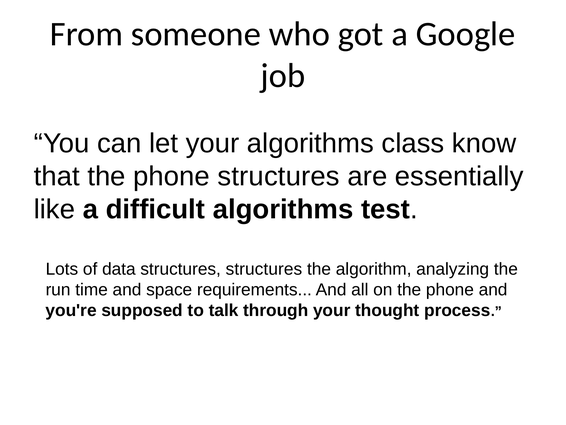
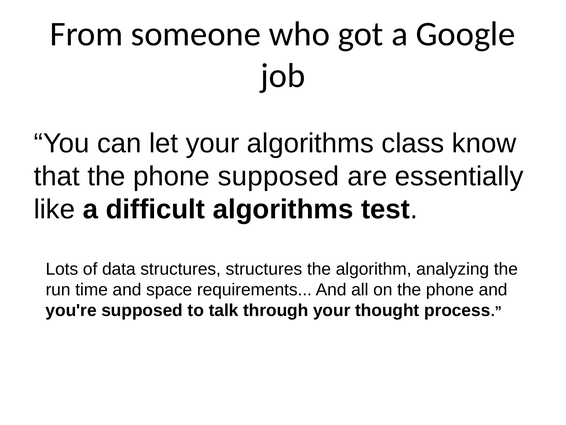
phone structures: structures -> supposed
